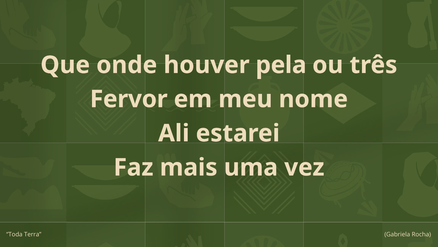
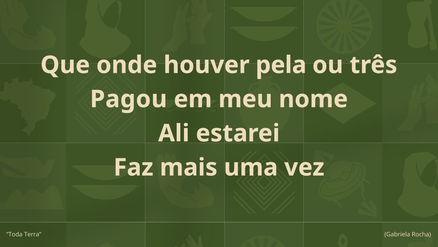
Fervor: Fervor -> Pagou
